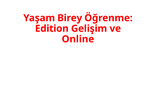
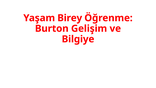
Edition: Edition -> Burton
Online: Online -> Bilgiye
